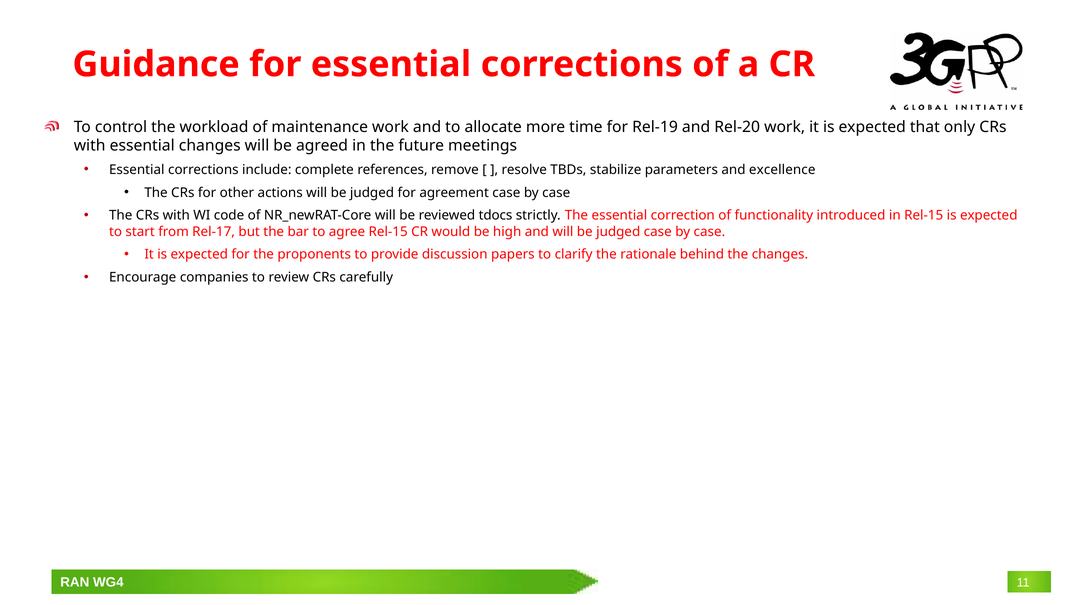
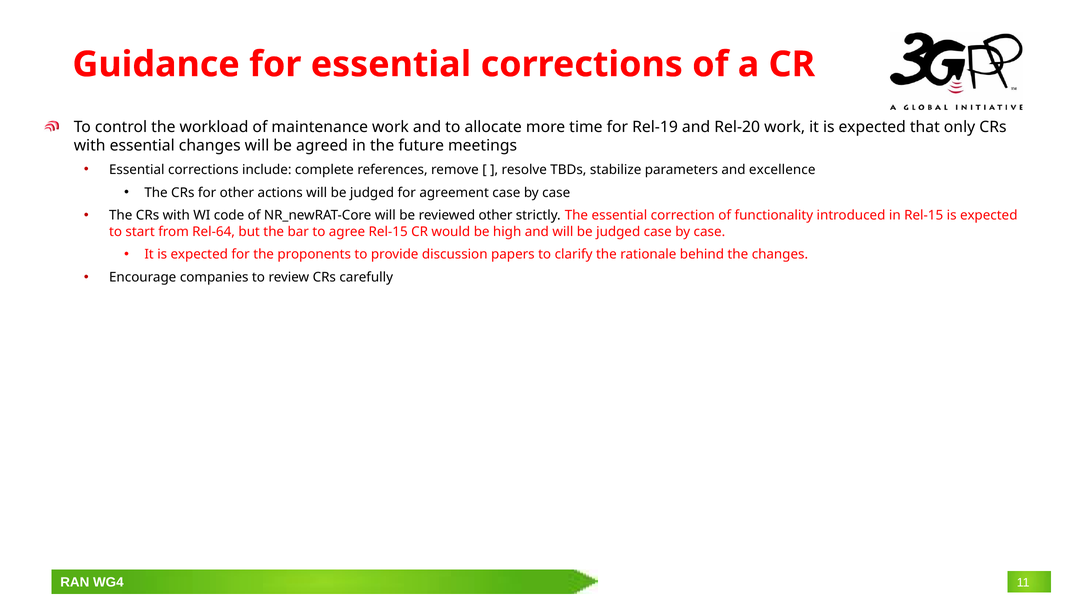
reviewed tdocs: tdocs -> other
Rel-17: Rel-17 -> Rel-64
